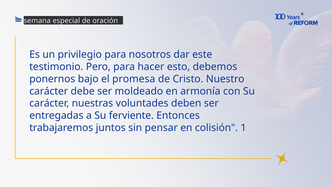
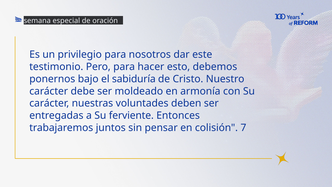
promesa: promesa -> sabiduría
1: 1 -> 7
